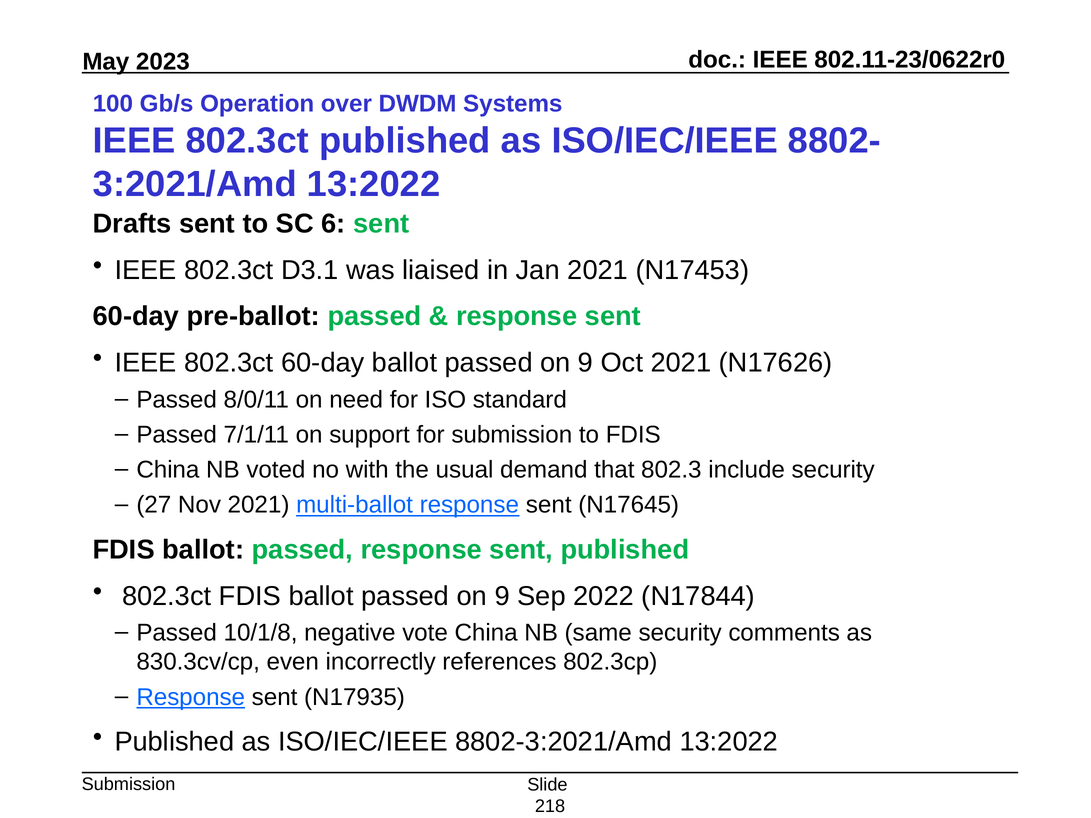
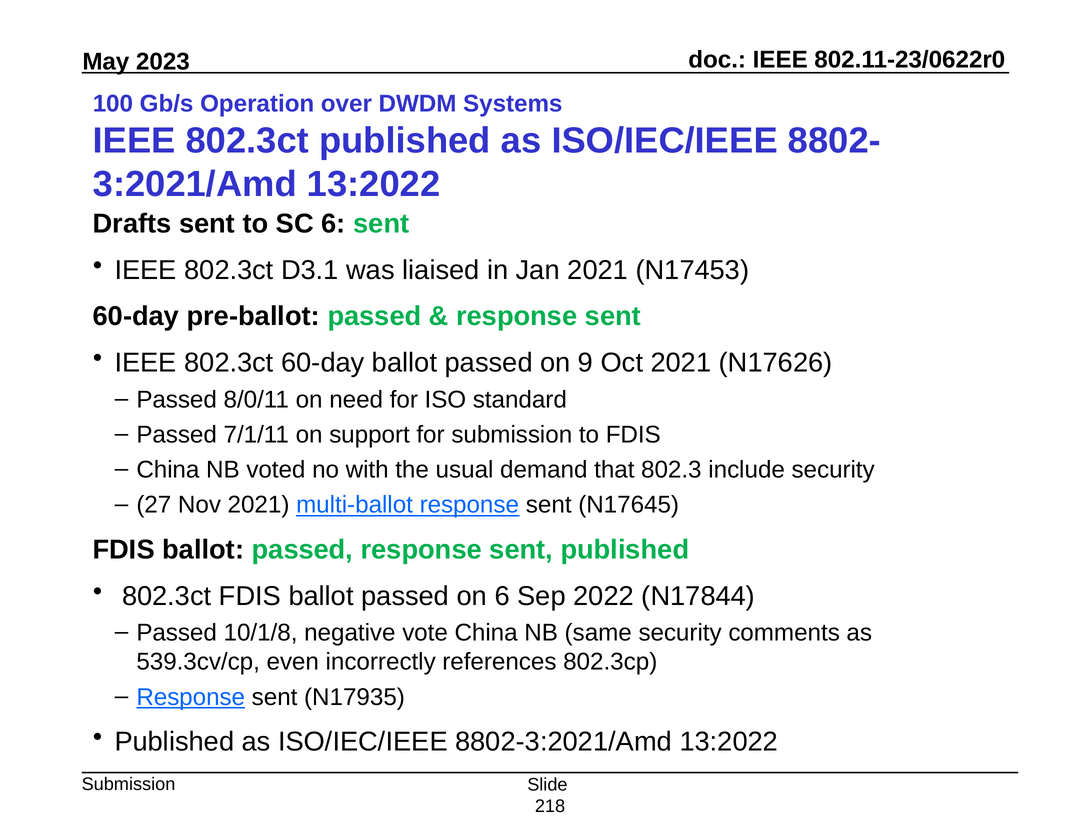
9 at (502, 596): 9 -> 6
830.3cv/cp: 830.3cv/cp -> 539.3cv/cp
